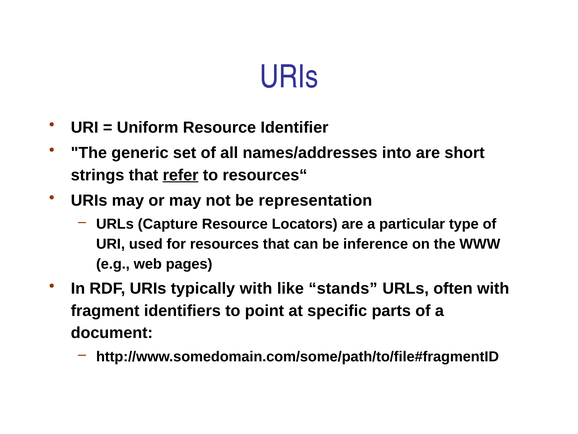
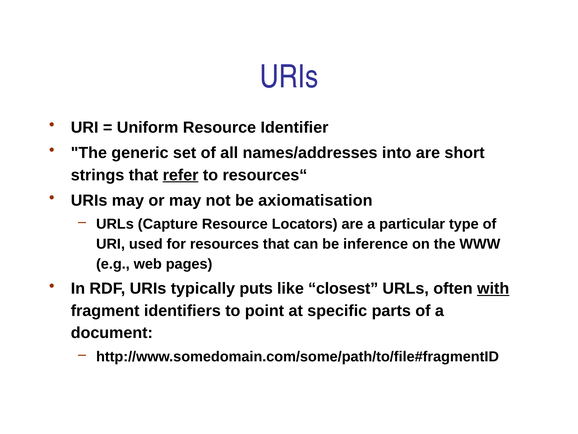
representation: representation -> axiomatisation
typically with: with -> puts
stands: stands -> closest
with at (493, 288) underline: none -> present
